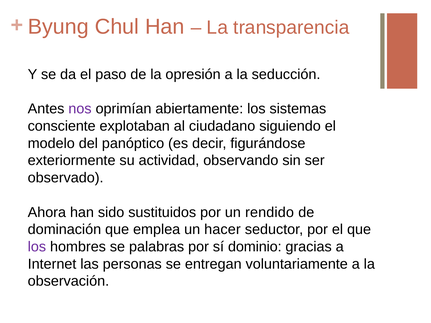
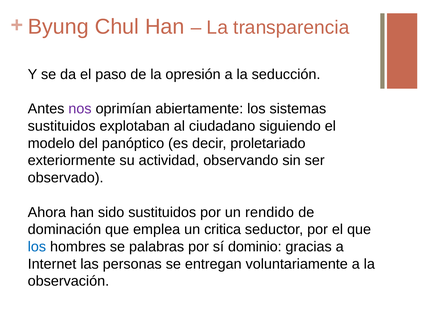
consciente at (62, 126): consciente -> sustituidos
figurándose: figurándose -> proletariado
hacer: hacer -> critica
los at (37, 247) colour: purple -> blue
